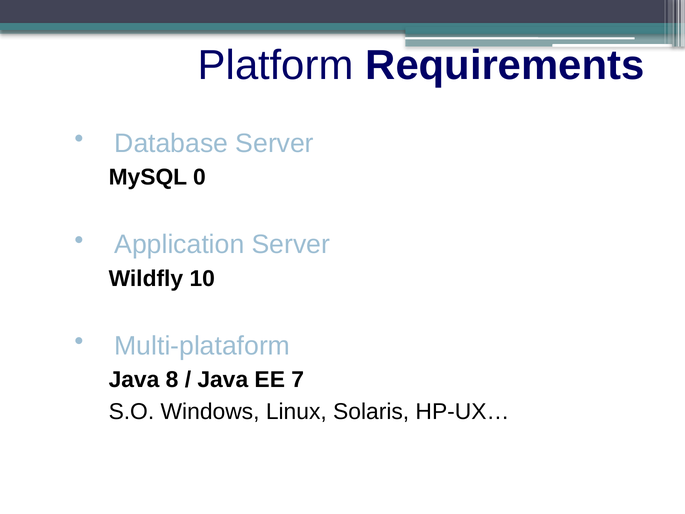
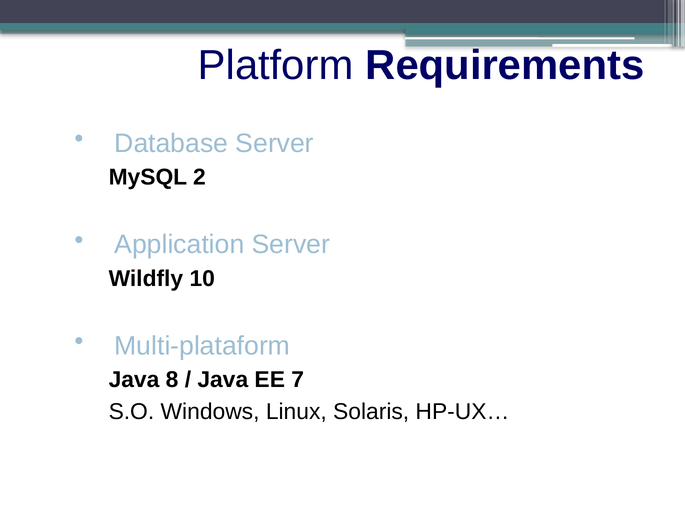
0: 0 -> 2
